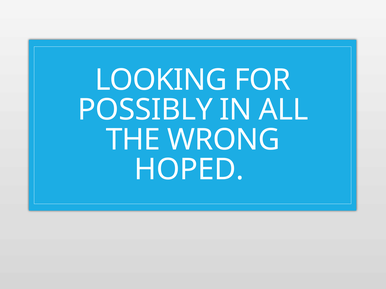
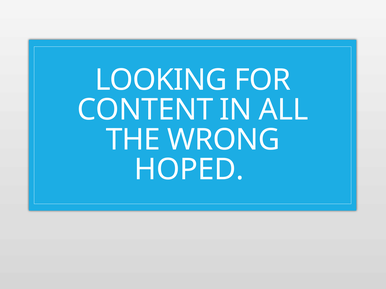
POSSIBLY: POSSIBLY -> CONTENT
